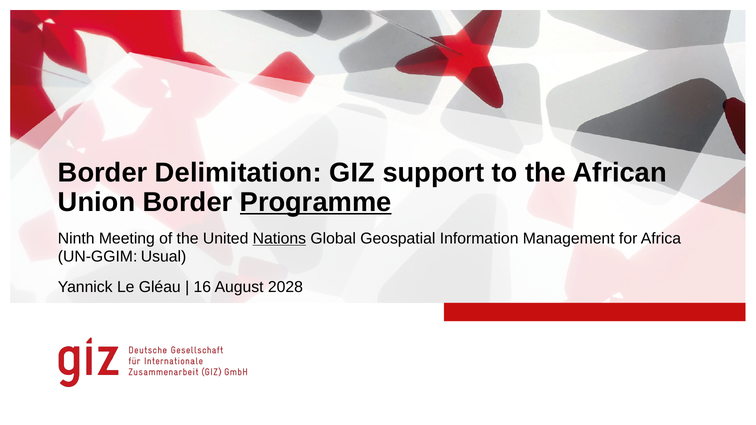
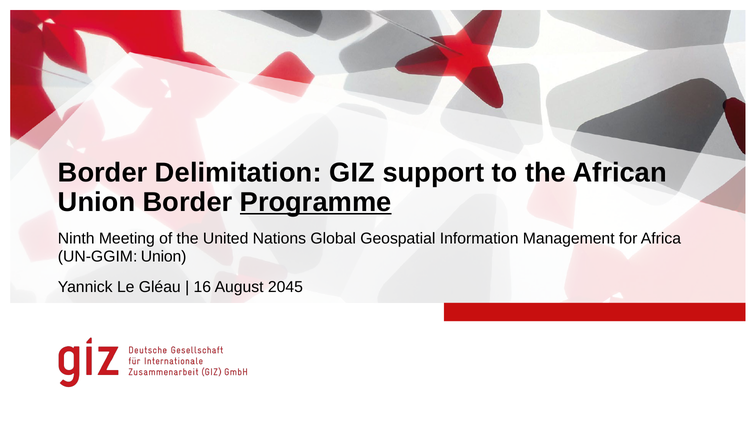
Nations underline: present -> none
UN-GGIM Usual: Usual -> Union
2028: 2028 -> 2045
